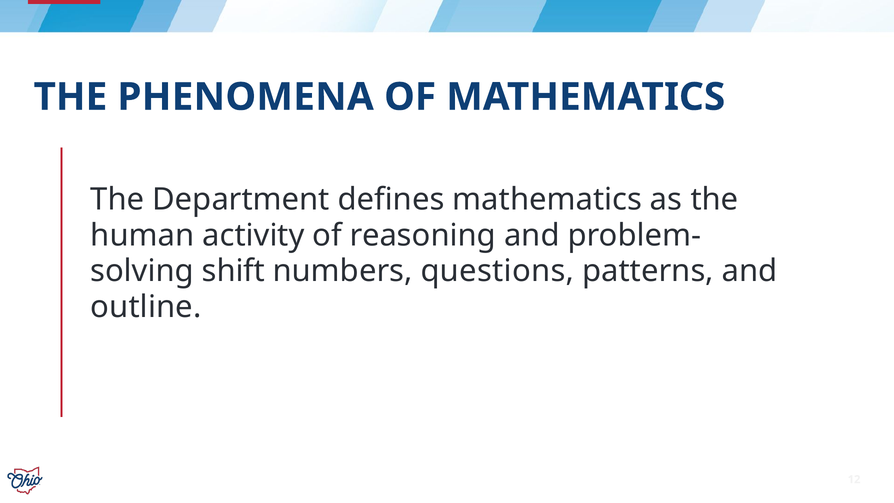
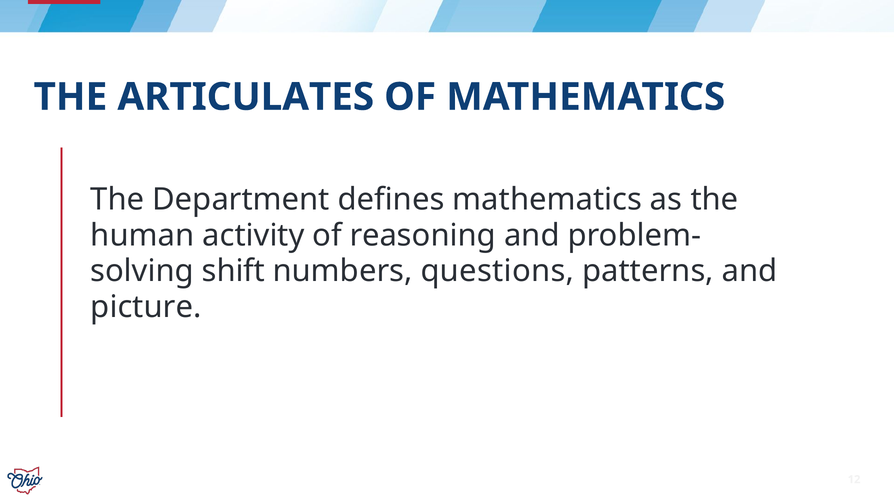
PHENOMENA: PHENOMENA -> ARTICULATES
outline: outline -> picture
